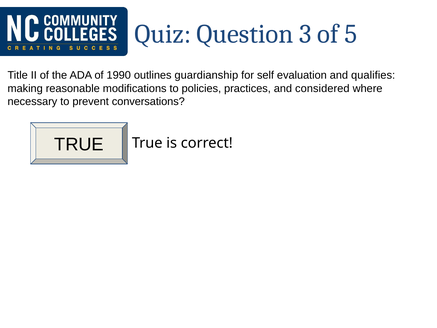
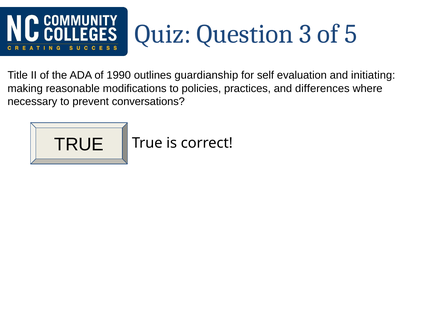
qualifies: qualifies -> initiating
considered: considered -> differences
